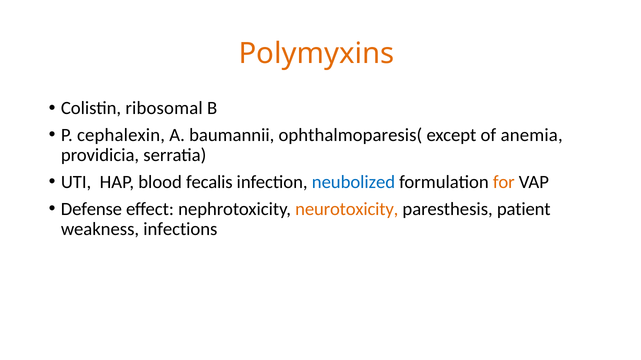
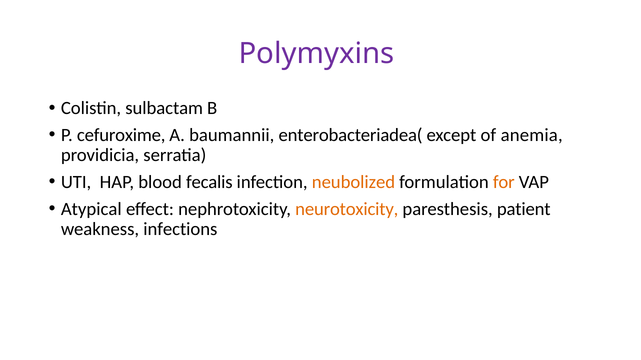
Polymyxins colour: orange -> purple
ribosomal: ribosomal -> sulbactam
cephalexin: cephalexin -> cefuroxime
ophthalmoparesis(: ophthalmoparesis( -> enterobacteriadea(
neubolized colour: blue -> orange
Defense: Defense -> Atypical
